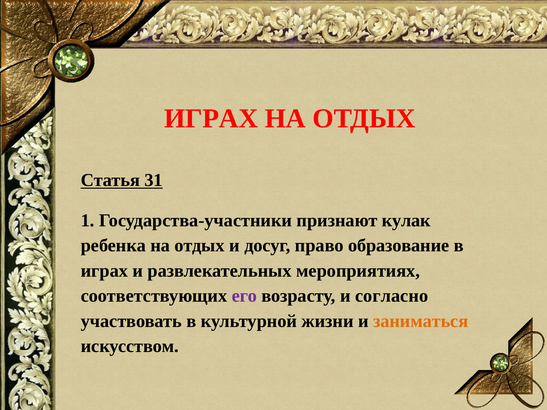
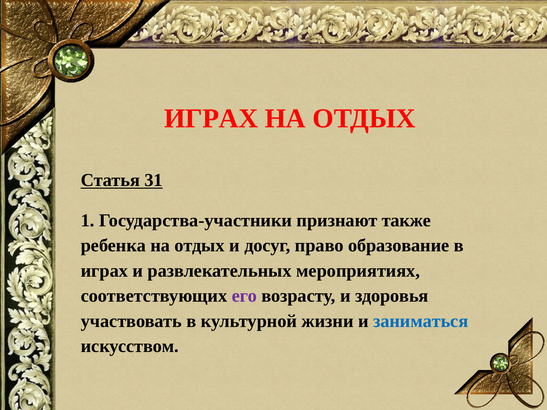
кулак: кулак -> также
согласно: согласно -> здоровья
заниматься colour: orange -> blue
